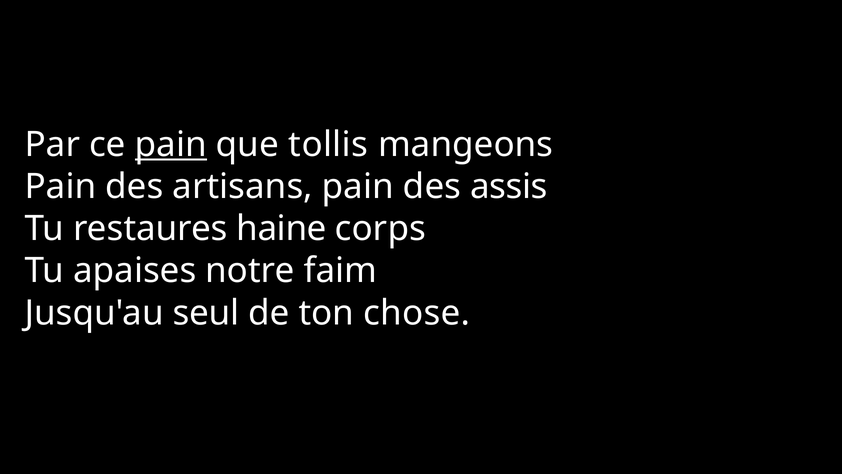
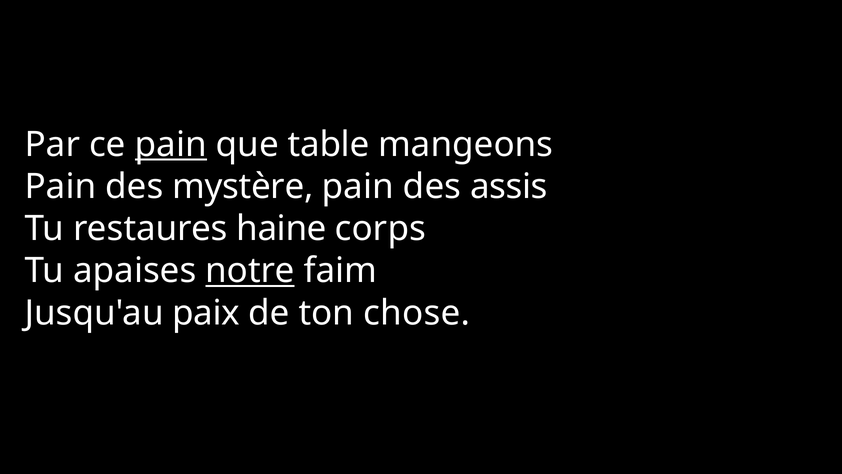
tollis: tollis -> table
artisans: artisans -> mystère
notre underline: none -> present
seul: seul -> paix
